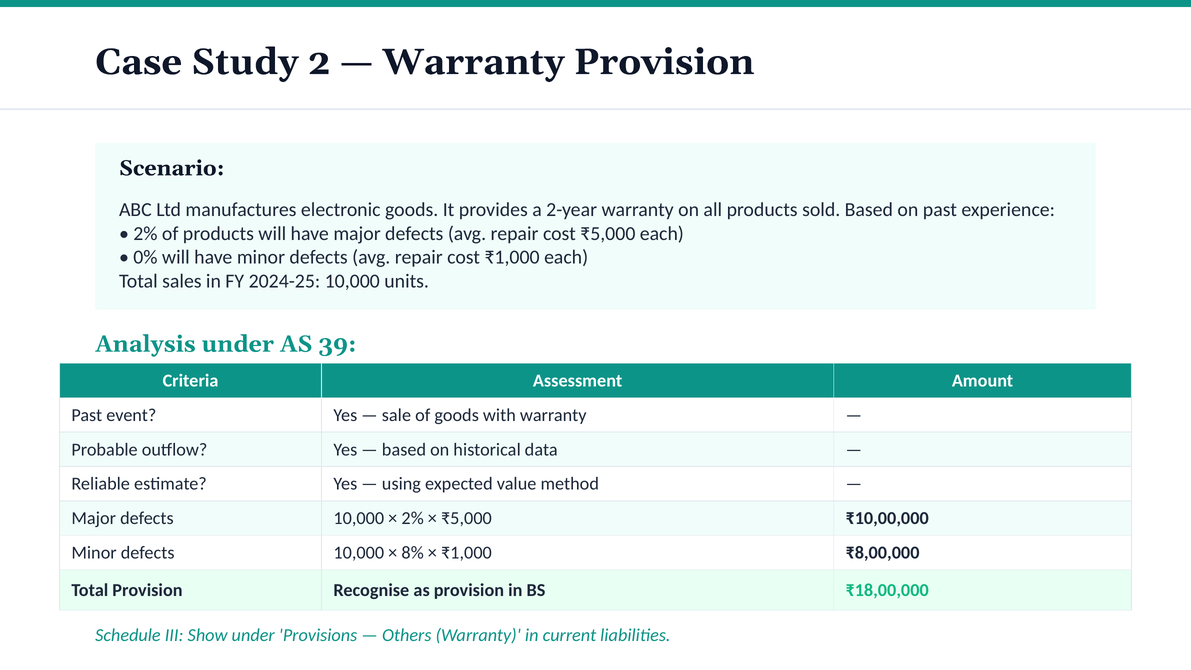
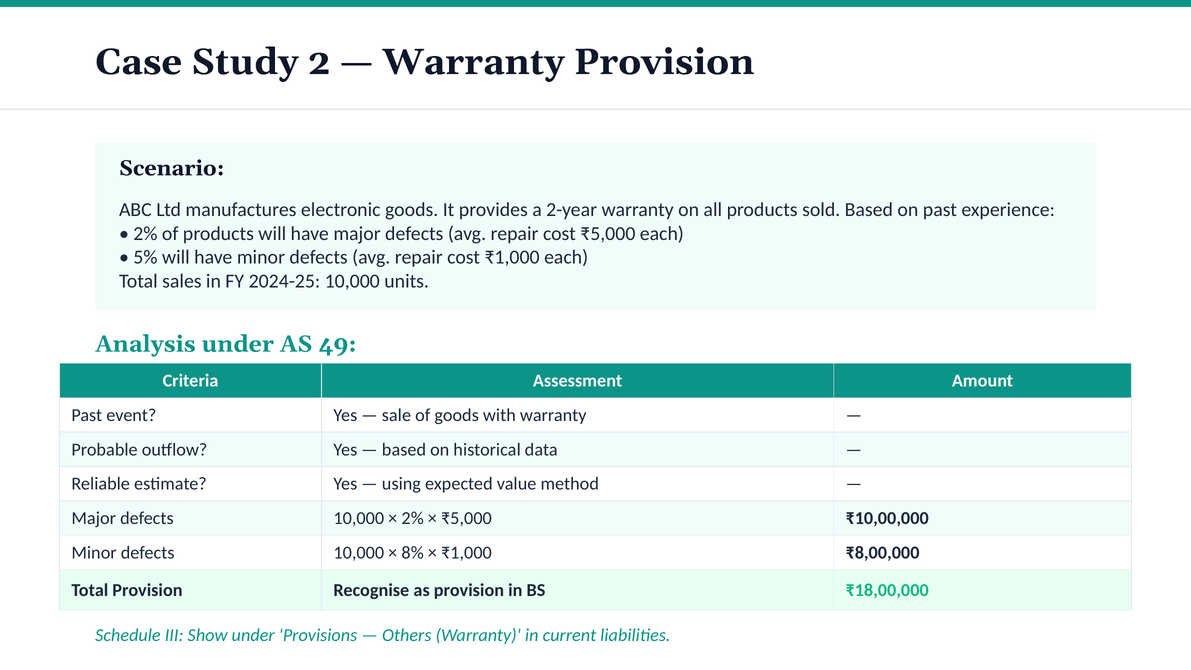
0%: 0% -> 5%
39: 39 -> 49
